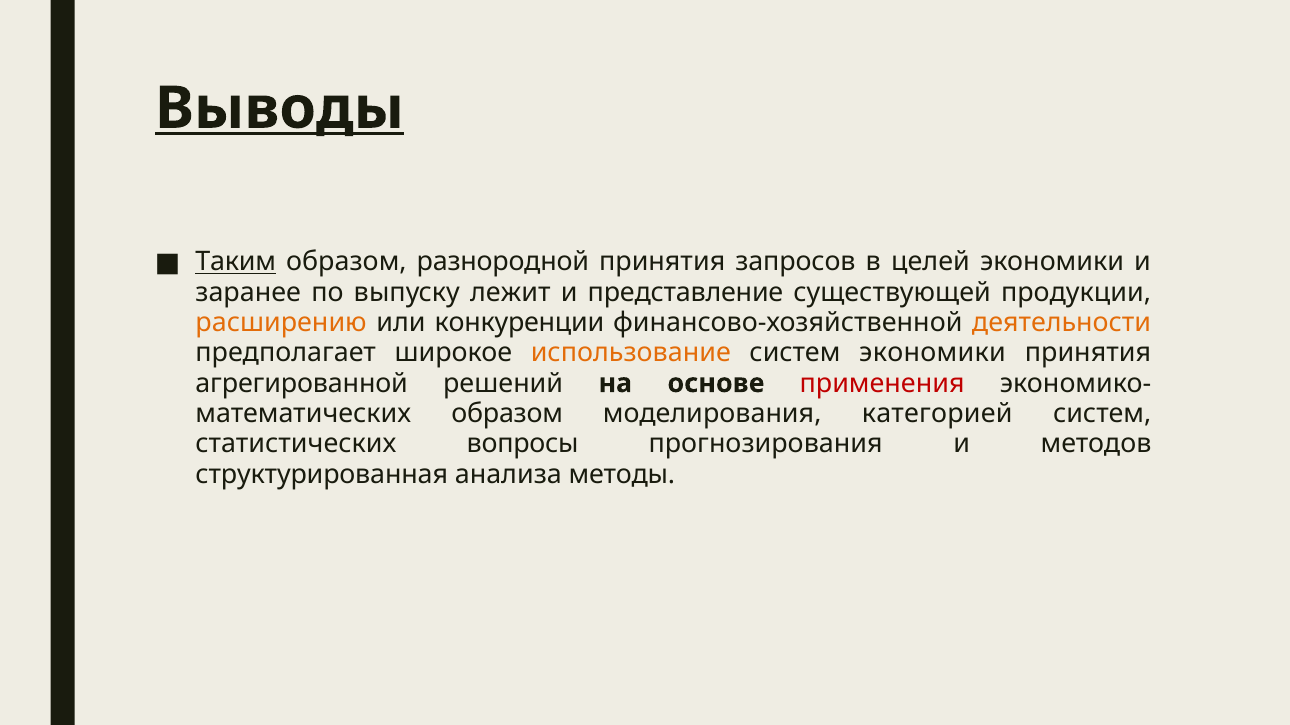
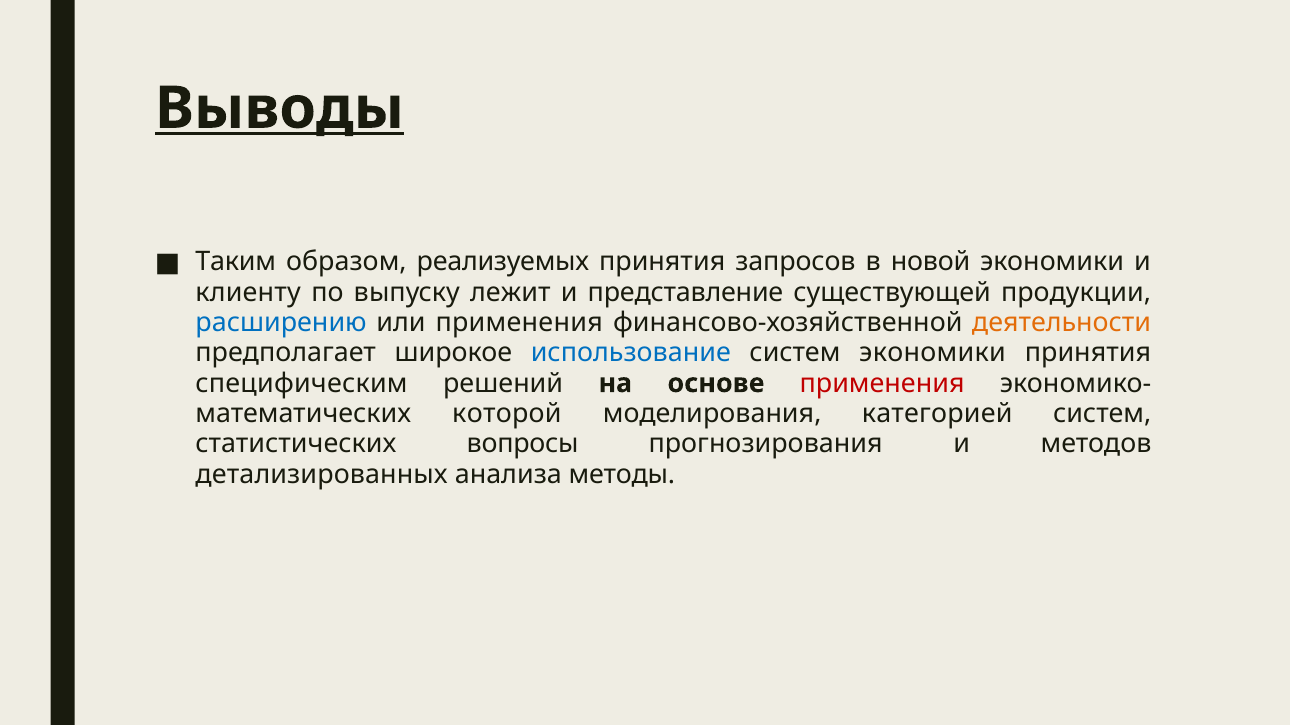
Таким underline: present -> none
разнородной: разнородной -> реализуемых
целей: целей -> новой
заранее: заранее -> клиенту
расширению colour: orange -> blue
или конкуренции: конкуренции -> применения
использование colour: orange -> blue
агрегированной: агрегированной -> специфическим
образом at (507, 414): образом -> которой
структурированная: структурированная -> детализированных
